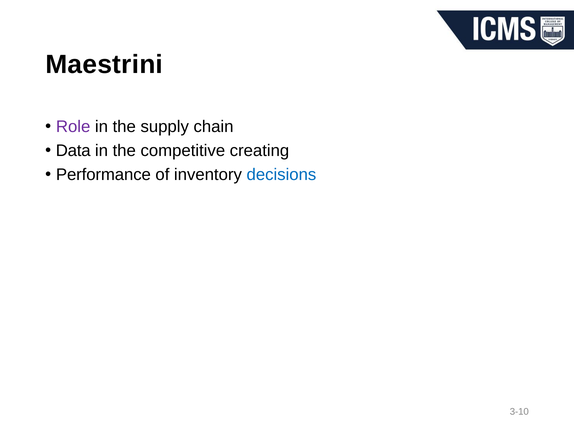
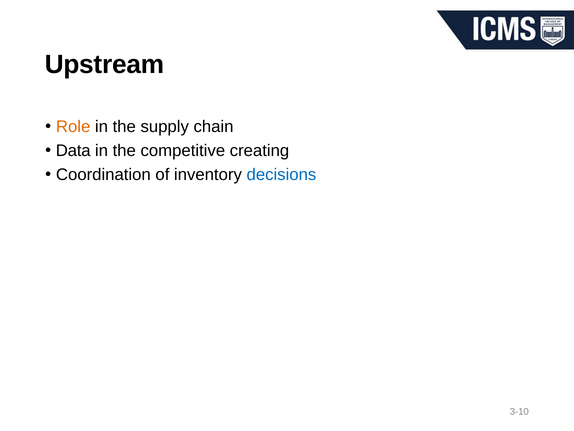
Maestrini: Maestrini -> Upstream
Role colour: purple -> orange
Performance: Performance -> Coordination
